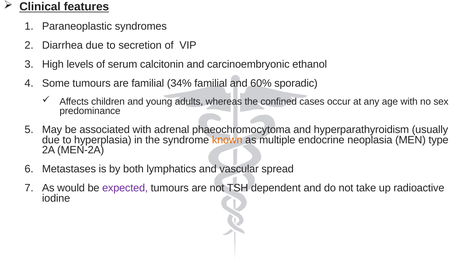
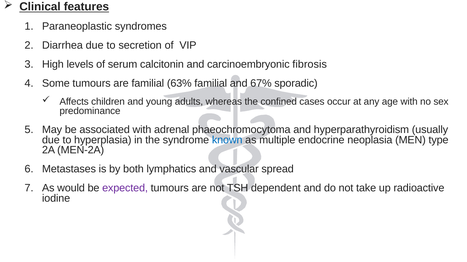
ethanol: ethanol -> fibrosis
34%: 34% -> 63%
60%: 60% -> 67%
known colour: orange -> blue
